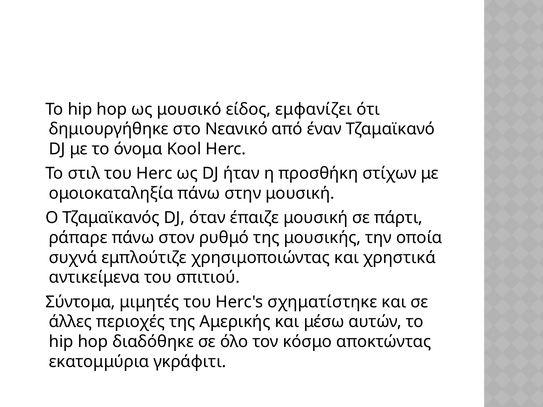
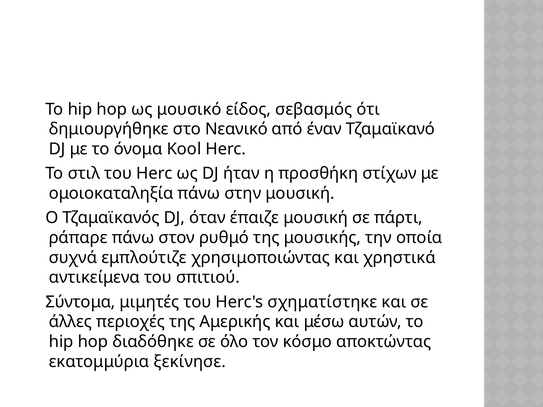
εμφανίζει: εμφανίζει -> σεβασμός
γκράφιτι: γκράφιτι -> ξεκίνησε
